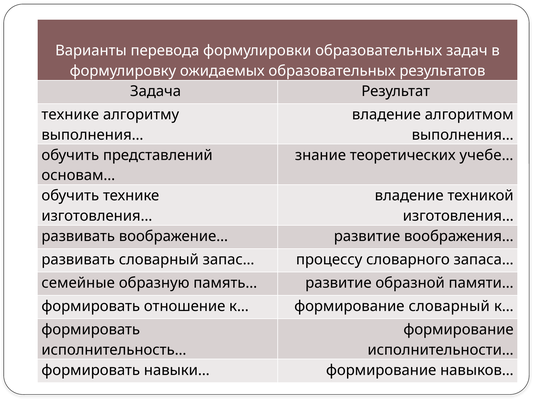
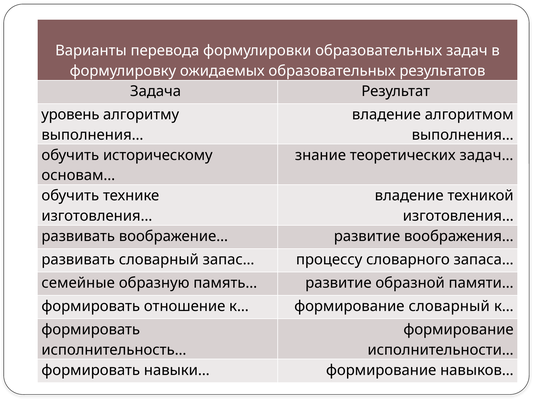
технике at (70, 115): технике -> уровень
представлений: представлений -> историческому
учебе…: учебе… -> задач…
